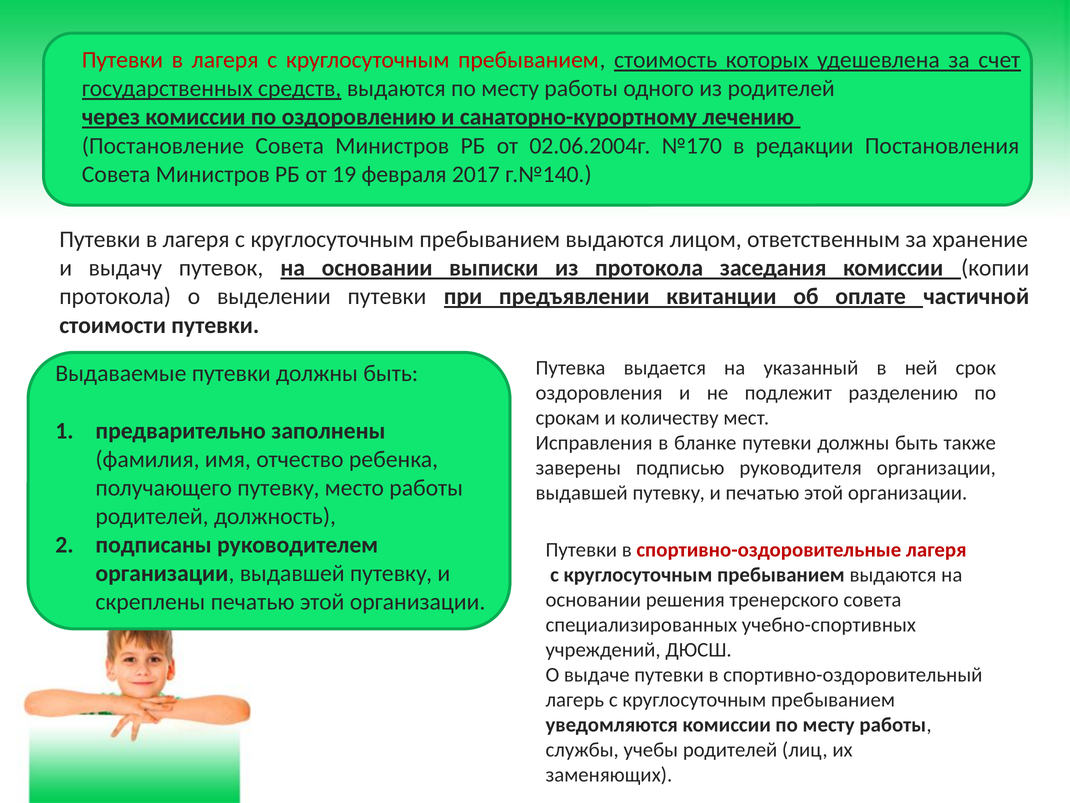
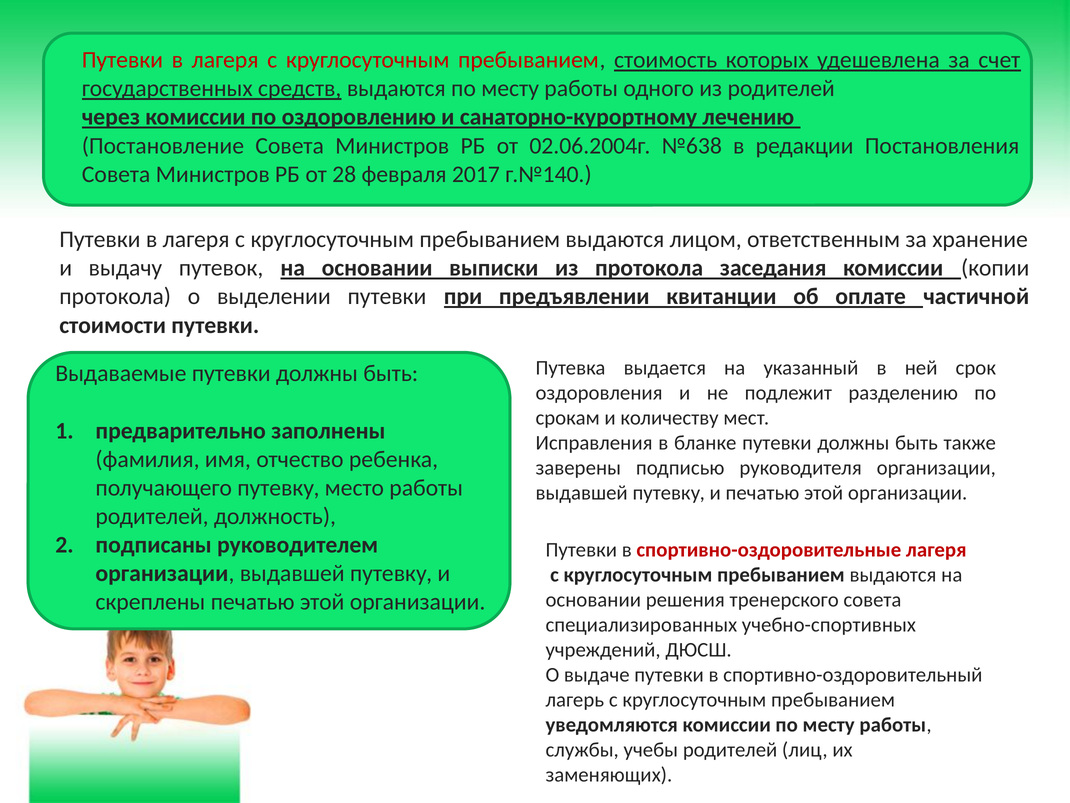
№170: №170 -> №638
19: 19 -> 28
